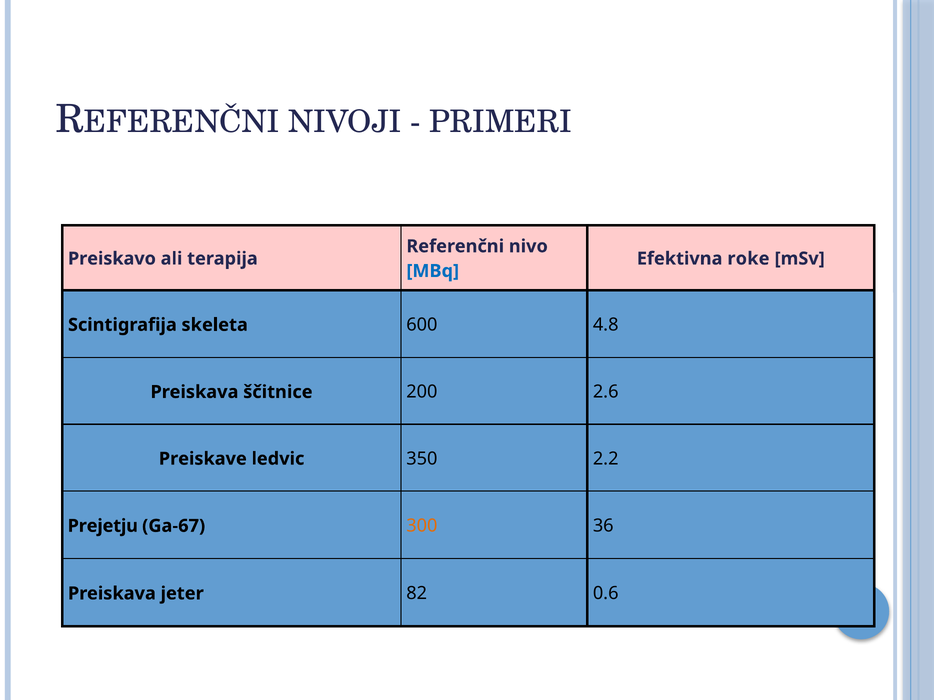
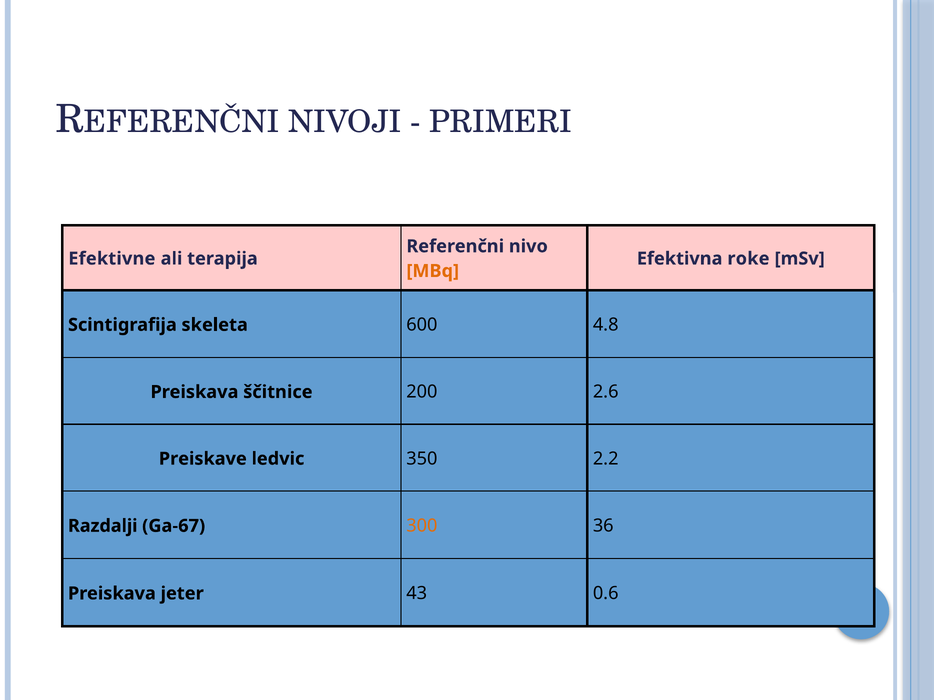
Preiskavo: Preiskavo -> Efektivne
MBq colour: blue -> orange
Prejetju: Prejetju -> Razdalji
82: 82 -> 43
